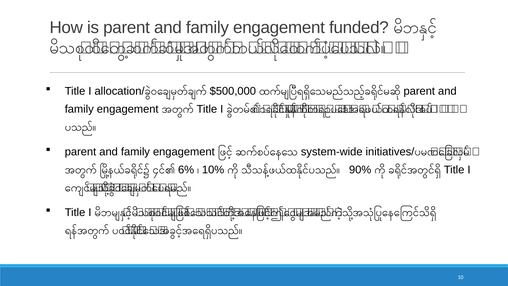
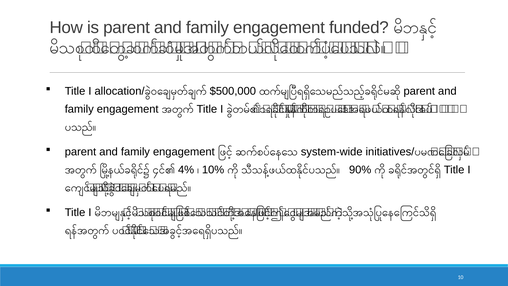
6%: 6% -> 4%
